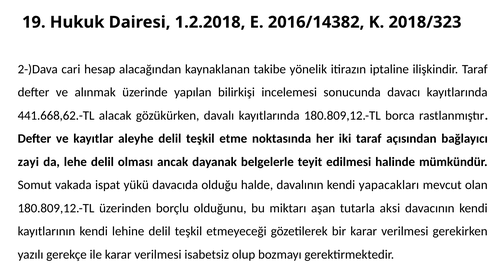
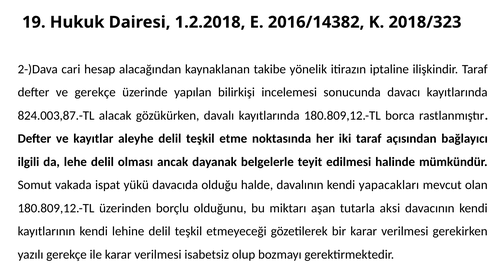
ve alınmak: alınmak -> gerekçe
441.668,62.-TL: 441.668,62.-TL -> 824.003,87.-TL
zayi: zayi -> ilgili
